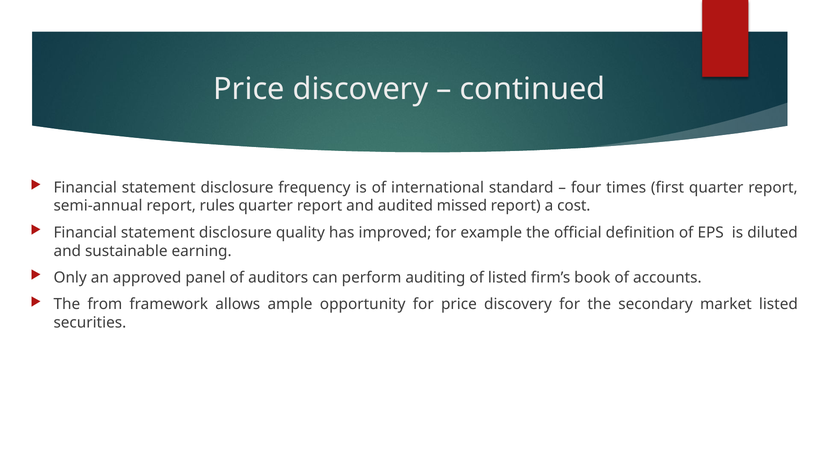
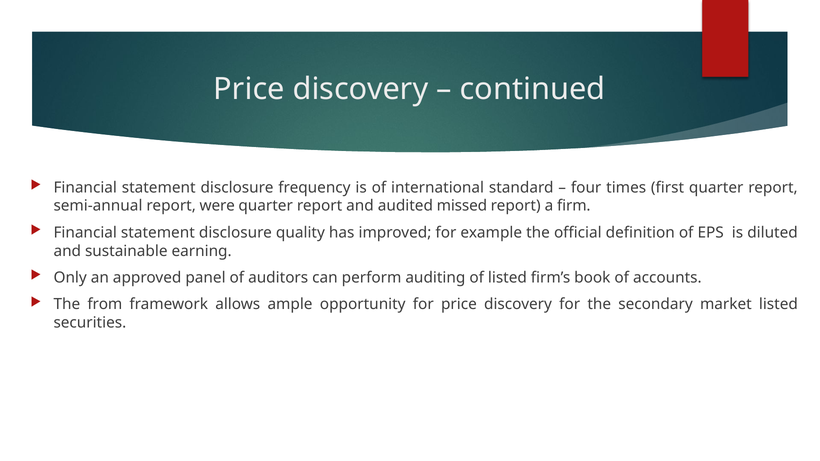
rules: rules -> were
cost: cost -> firm
